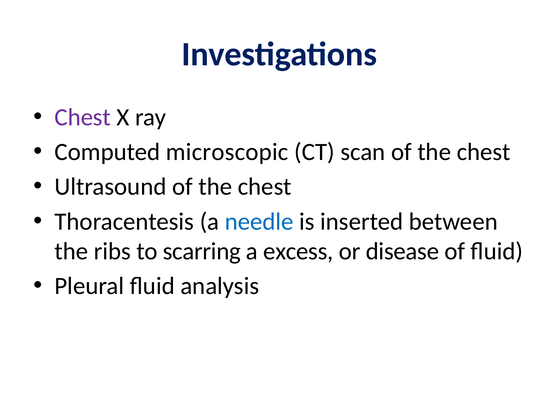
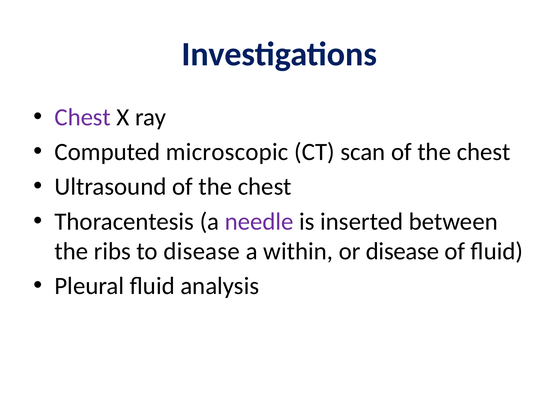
needle colour: blue -> purple
to scarring: scarring -> disease
excess: excess -> within
